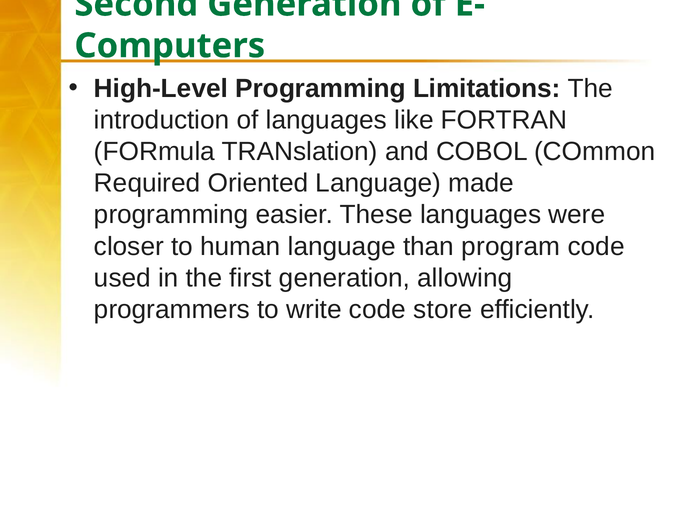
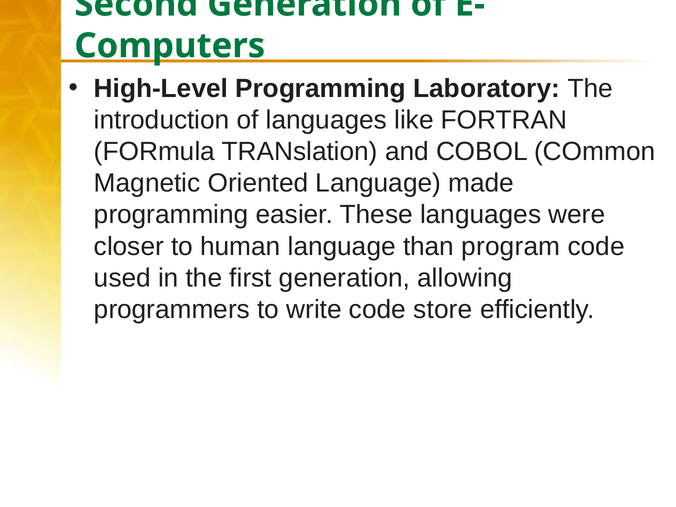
Limitations: Limitations -> Laboratory
Required: Required -> Magnetic
